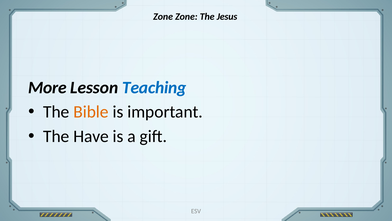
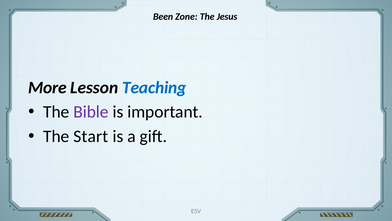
Zone at (163, 17): Zone -> Been
Bible colour: orange -> purple
Have: Have -> Start
